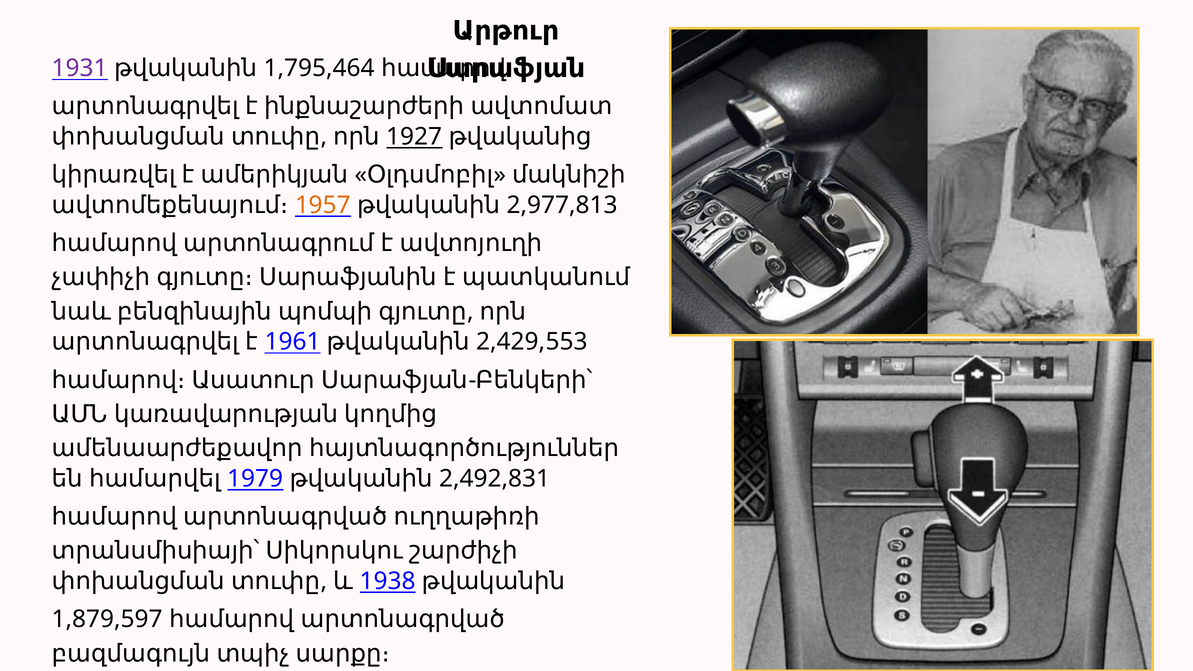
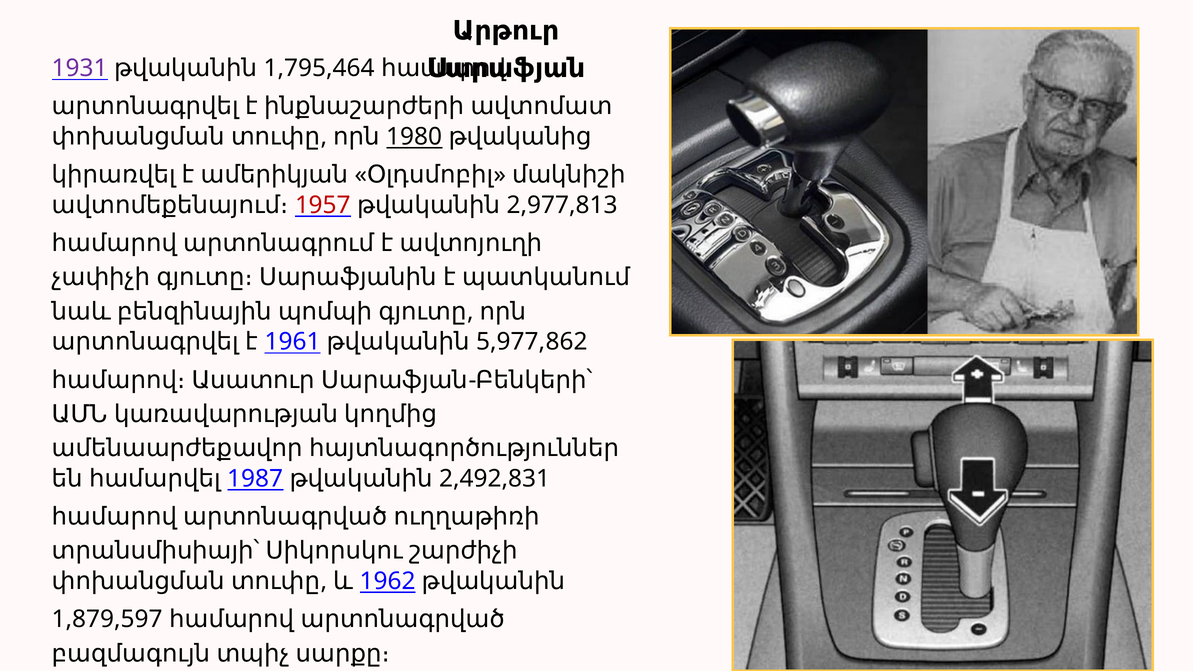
1927: 1927 -> 1980
1957 colour: orange -> red
2,429,553: 2,429,553 -> 5,977,862
1979: 1979 -> 1987
1938: 1938 -> 1962
